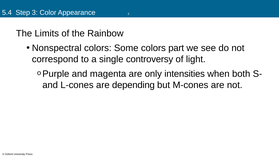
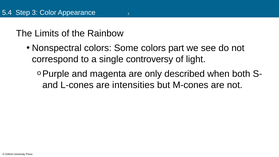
intensities: intensities -> described
depending: depending -> intensities
